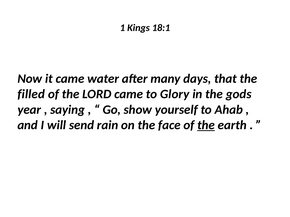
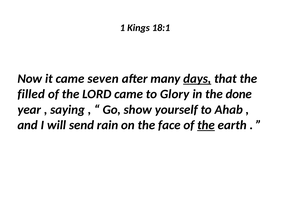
water: water -> seven
days underline: none -> present
gods: gods -> done
